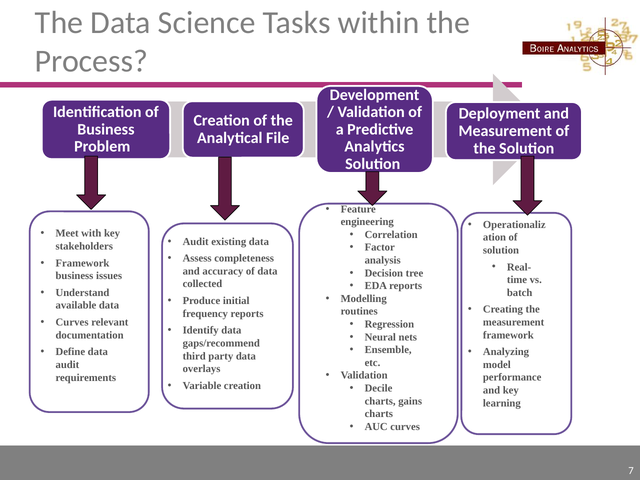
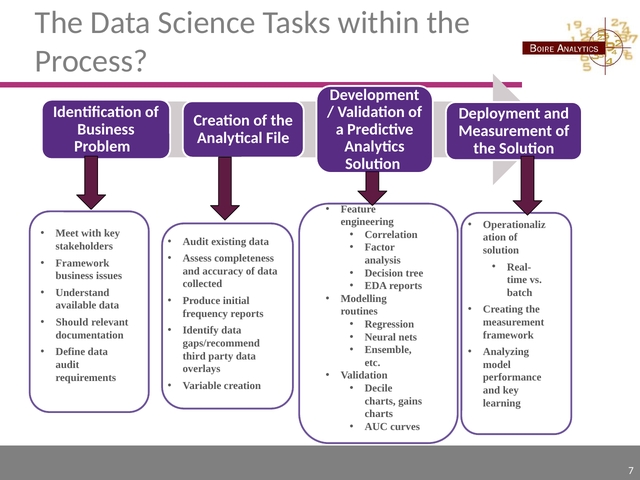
Curves at (72, 322): Curves -> Should
